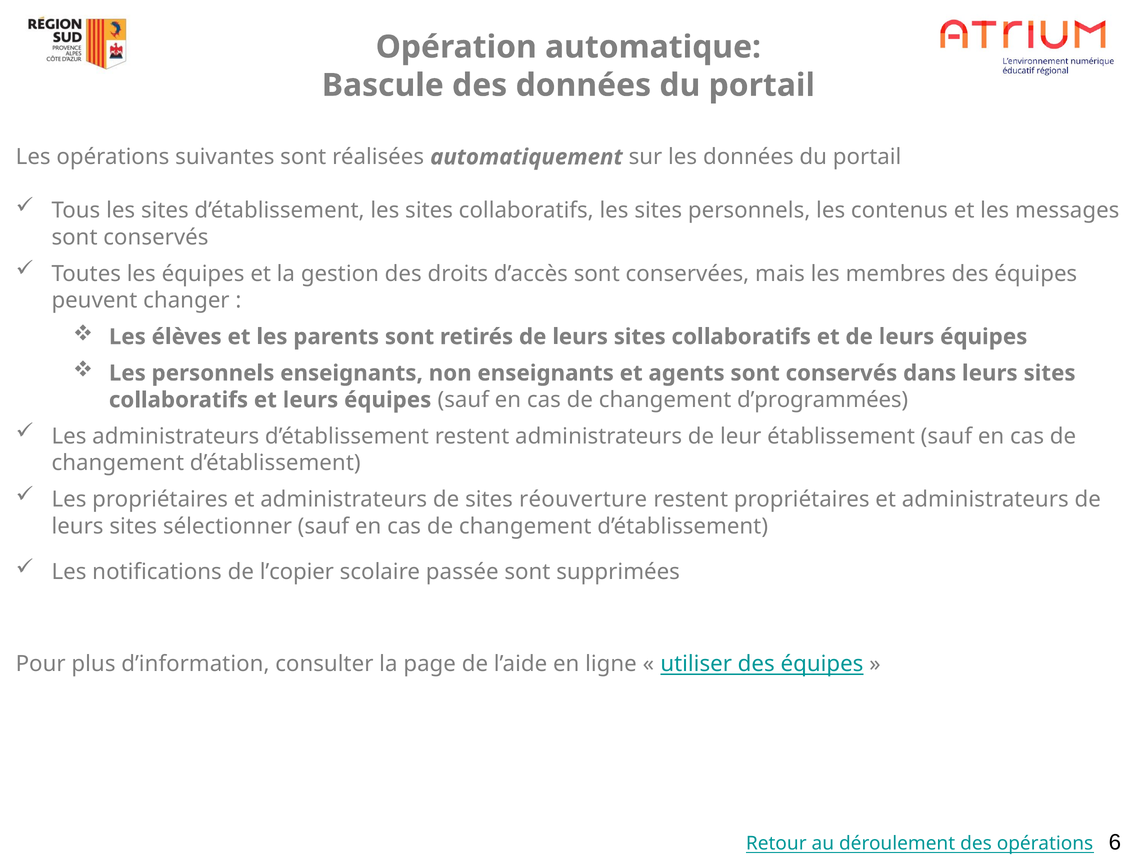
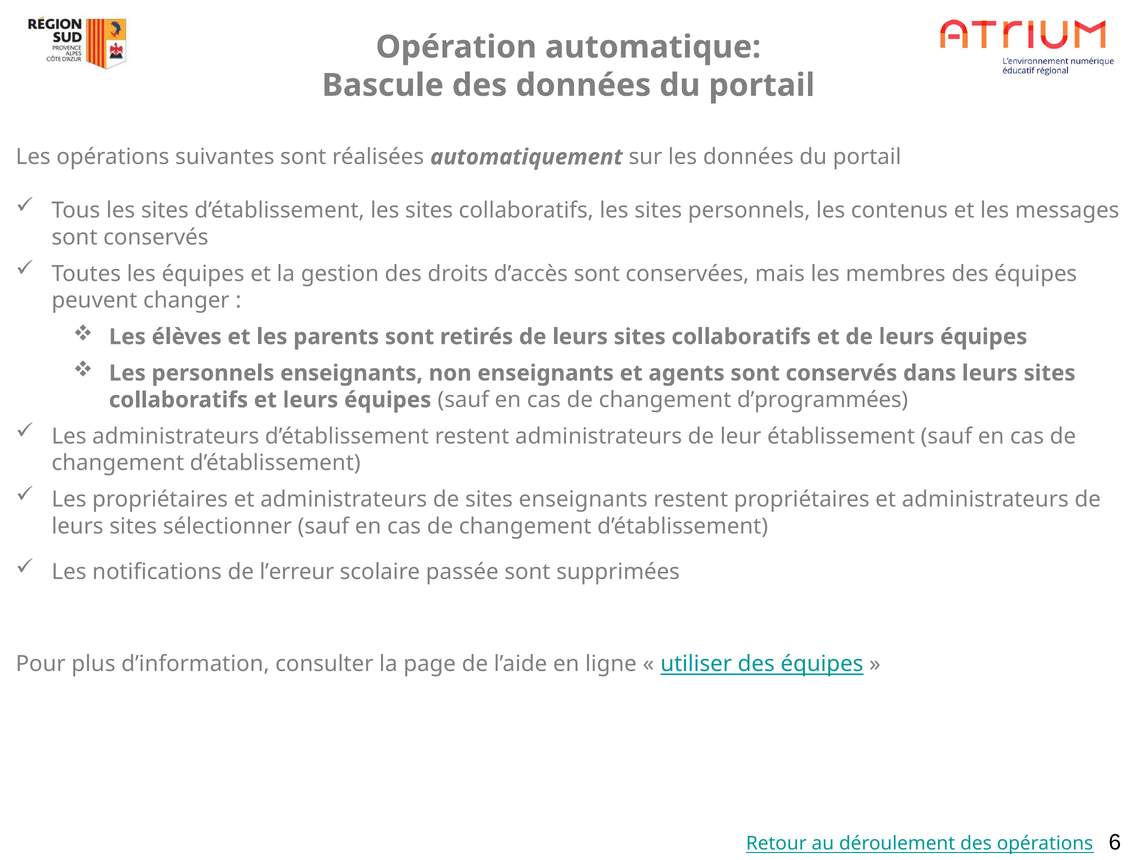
sites réouverture: réouverture -> enseignants
l’copier: l’copier -> l’erreur
